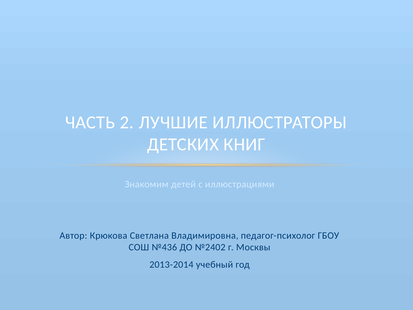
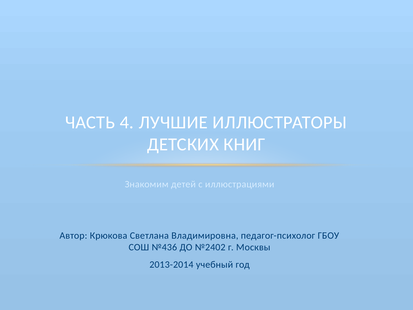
2: 2 -> 4
